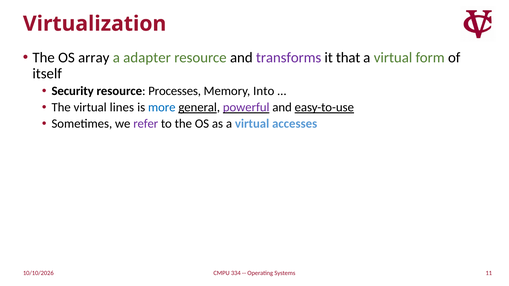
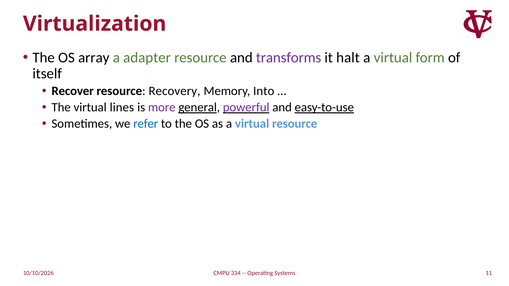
that: that -> halt
Security: Security -> Recover
Processes: Processes -> Recovery
more colour: blue -> purple
refer colour: purple -> blue
virtual accesses: accesses -> resource
